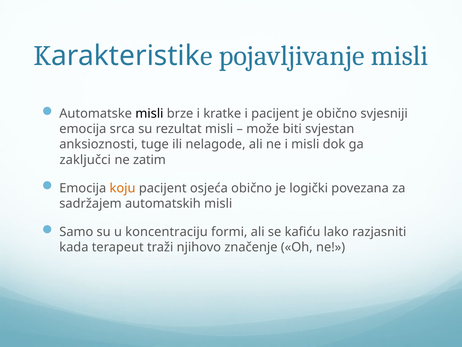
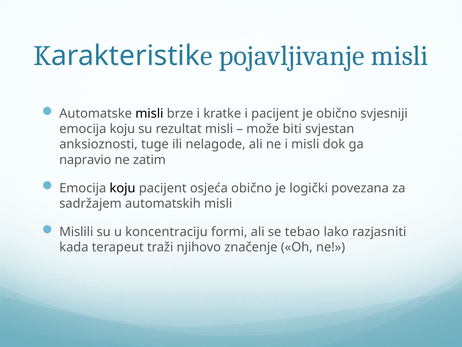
srca at (122, 129): srca -> koju
zaključci: zaključci -> napravio
koju at (123, 188) colour: orange -> black
Samo: Samo -> Mislili
kafiću: kafiću -> tebao
